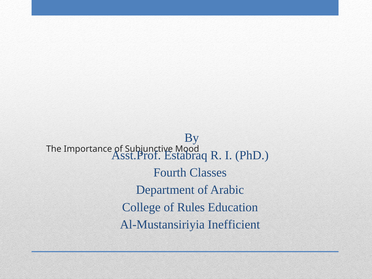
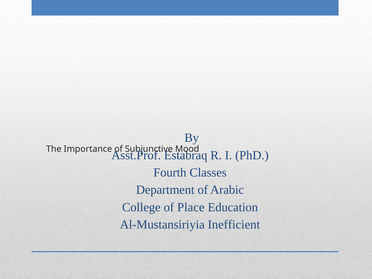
Rules: Rules -> Place
